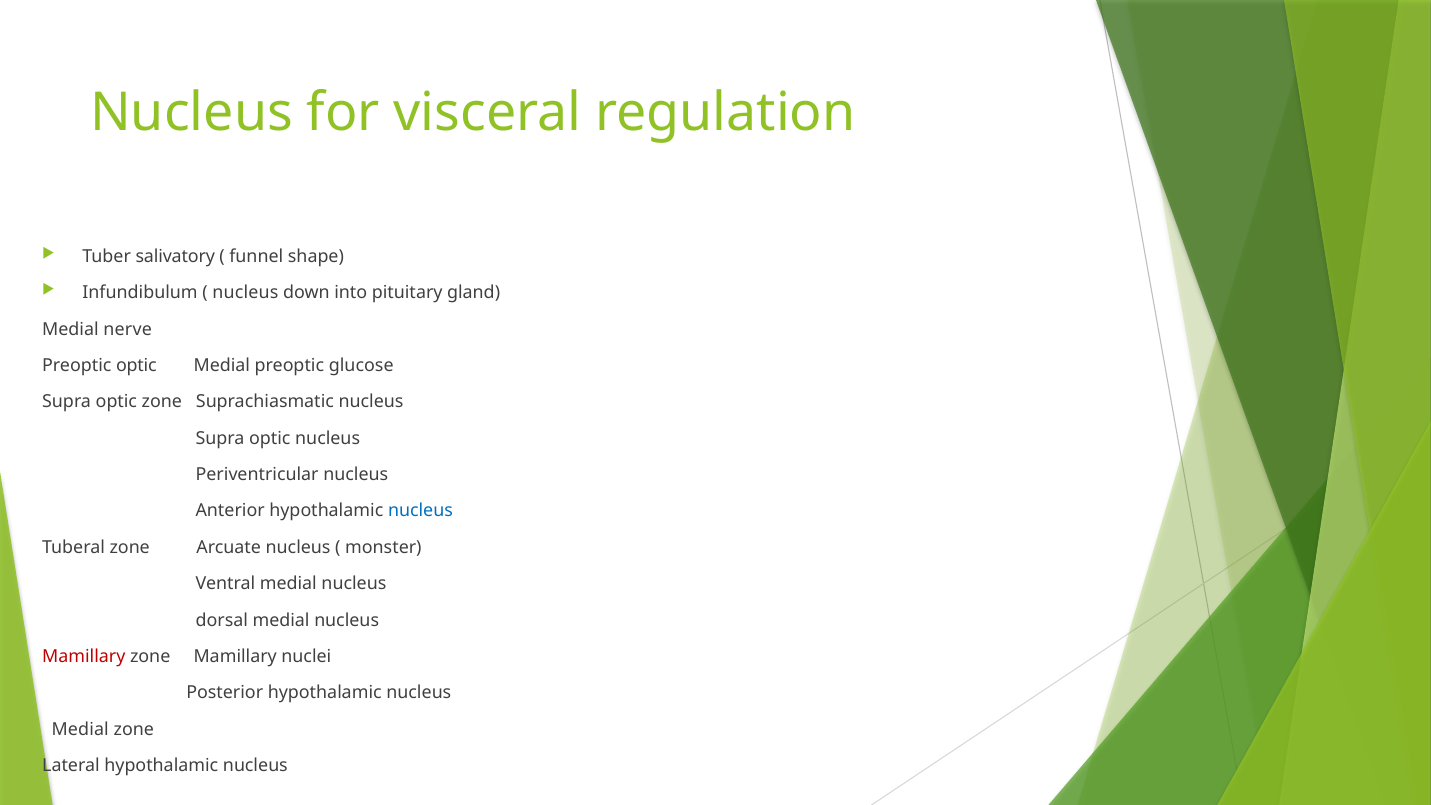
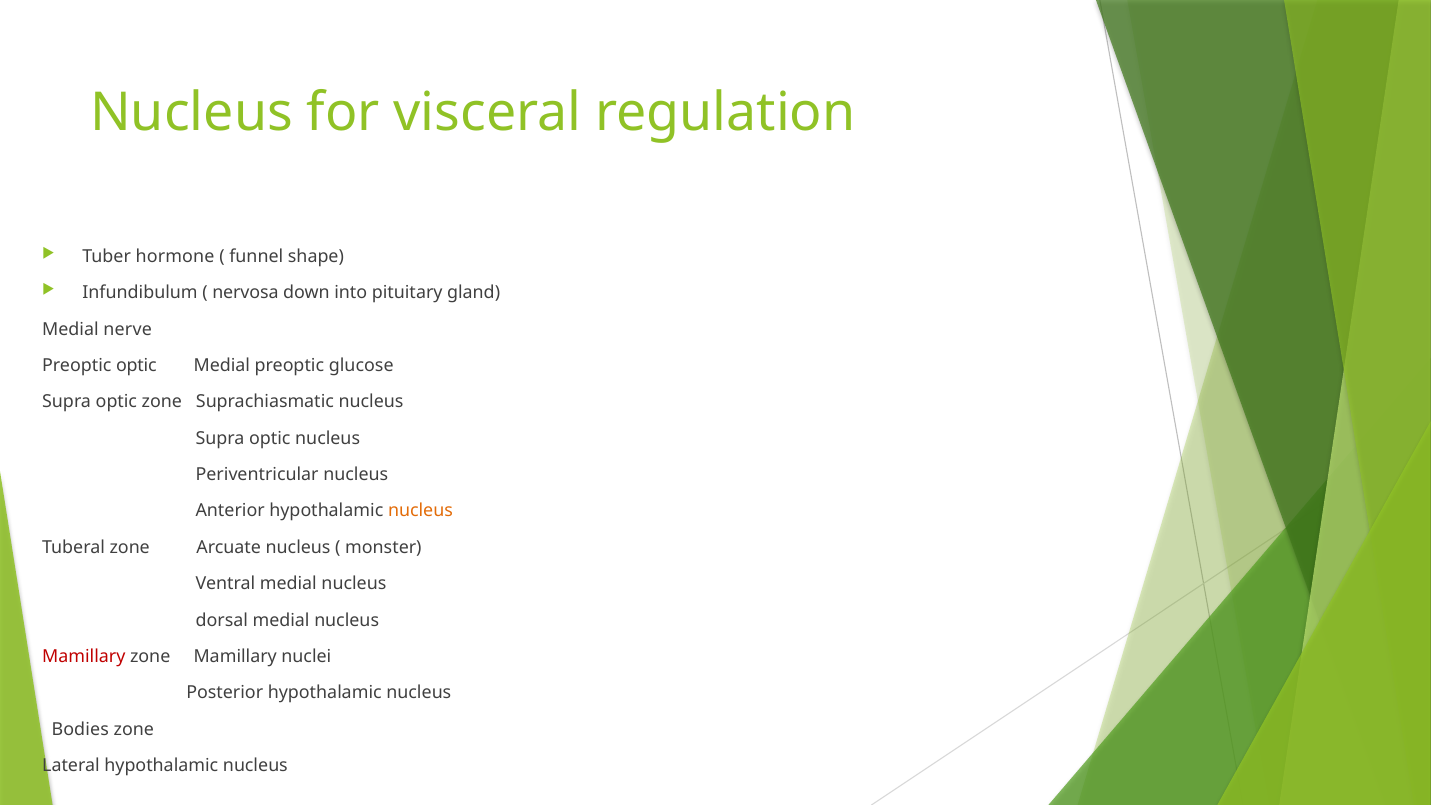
salivatory: salivatory -> hormone
nucleus at (245, 293): nucleus -> nervosa
nucleus at (420, 511) colour: blue -> orange
Medial at (80, 729): Medial -> Bodies
